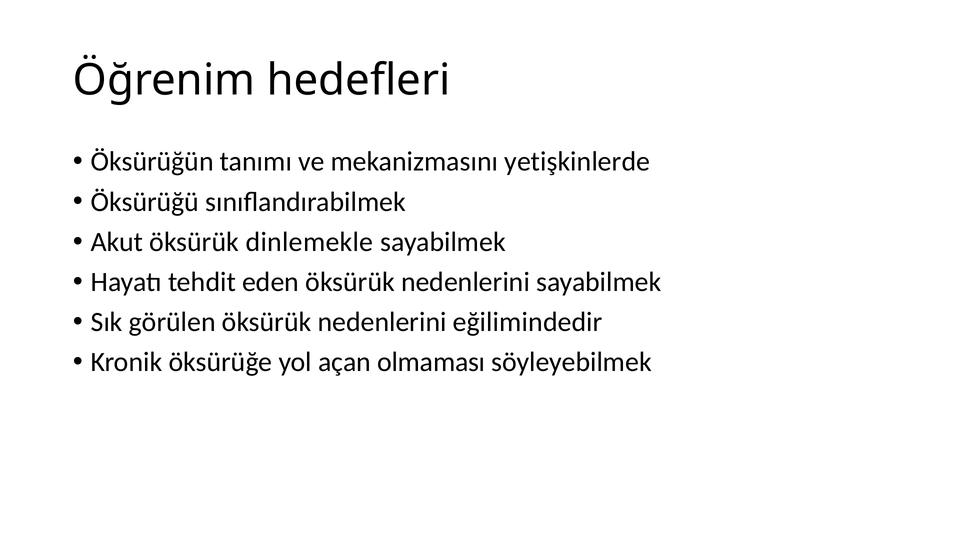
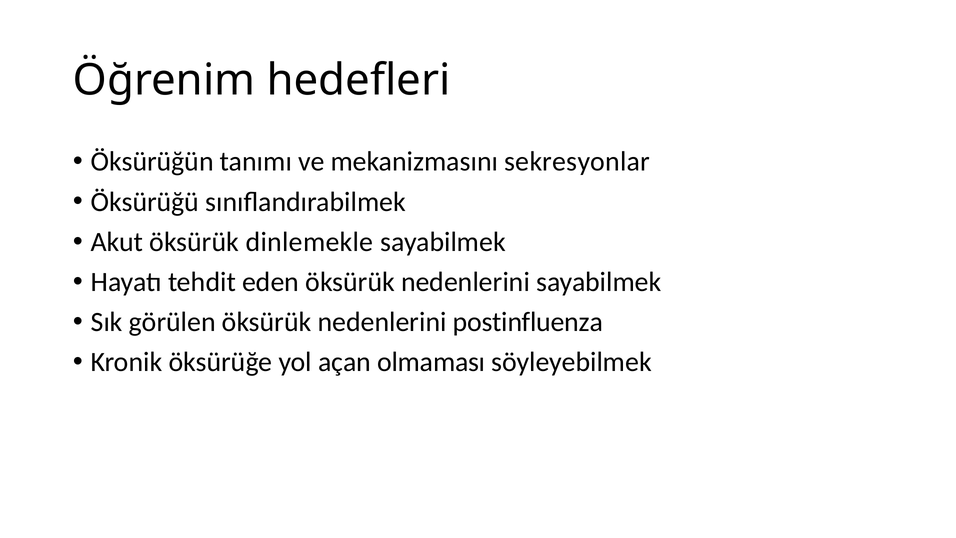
yetişkinlerde: yetişkinlerde -> sekresyonlar
eğilimindedir: eğilimindedir -> postinfluenza
